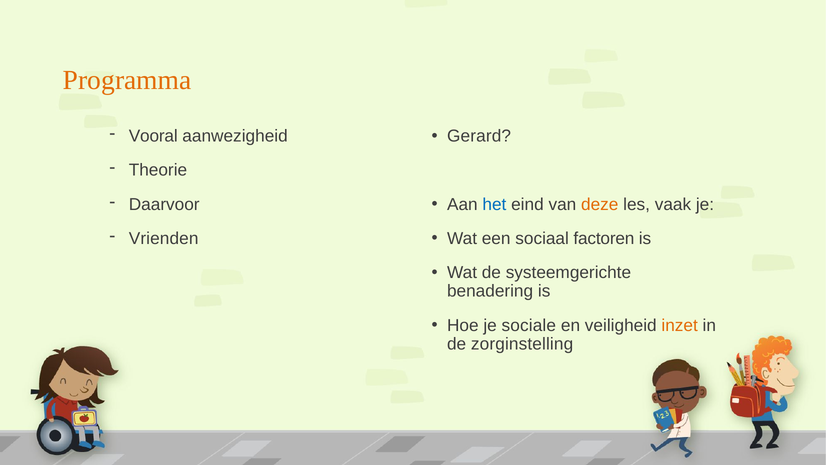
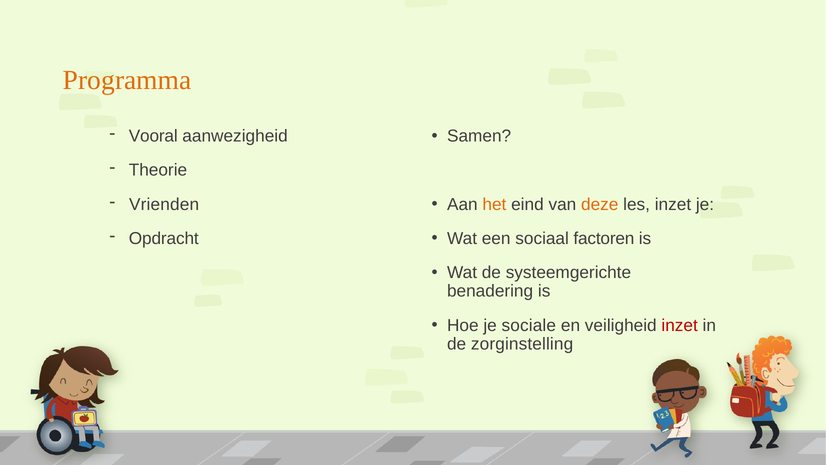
Gerard: Gerard -> Samen
Daarvoor: Daarvoor -> Vrienden
het colour: blue -> orange
les vaak: vaak -> inzet
Vrienden: Vrienden -> Opdracht
inzet at (680, 325) colour: orange -> red
